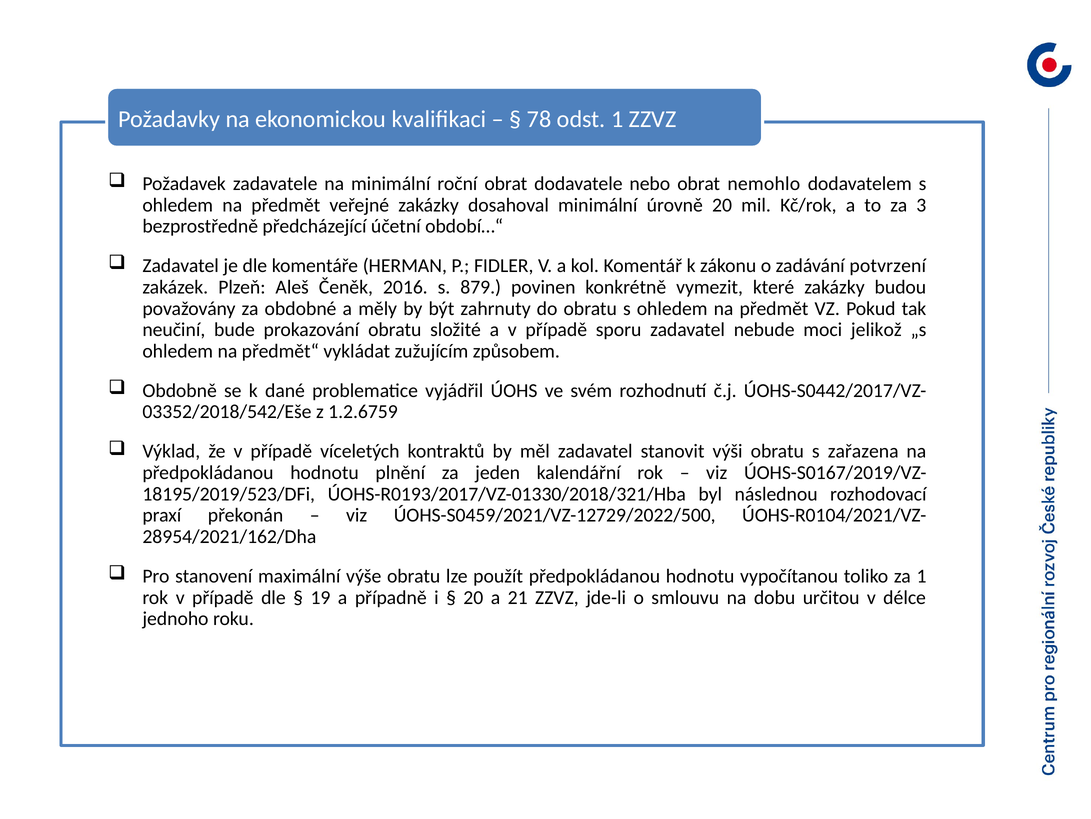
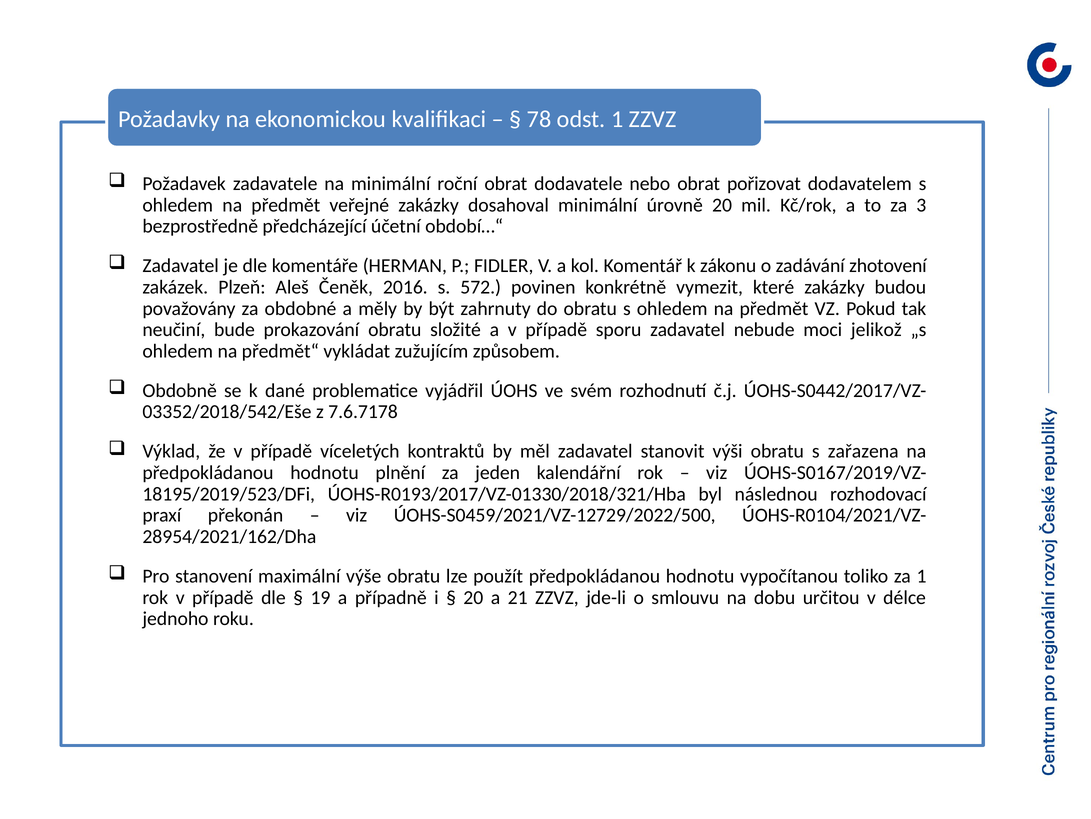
nemohlo: nemohlo -> pořizovat
potvrzení: potvrzení -> zhotovení
879: 879 -> 572
1.2.6759: 1.2.6759 -> 7.6.7178
